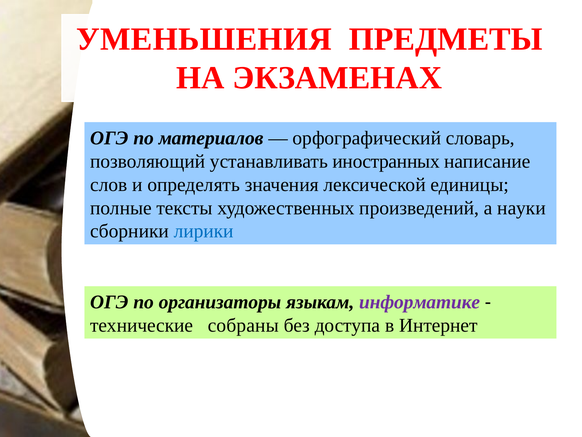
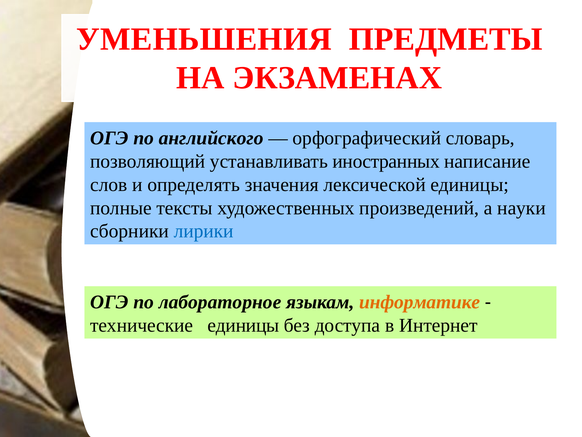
материалов: материалов -> английского
организаторы: организаторы -> лабораторное
информатике colour: purple -> orange
технические собраны: собраны -> единицы
